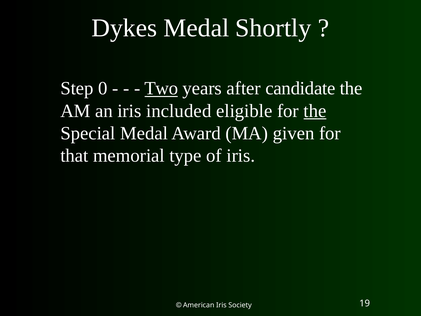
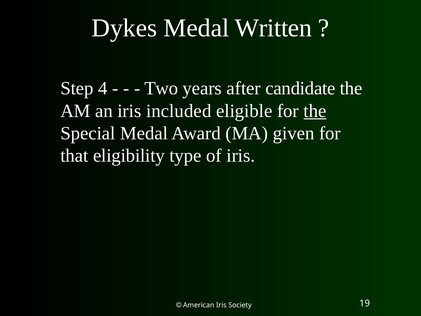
Shortly: Shortly -> Written
0: 0 -> 4
Two underline: present -> none
memorial: memorial -> eligibility
